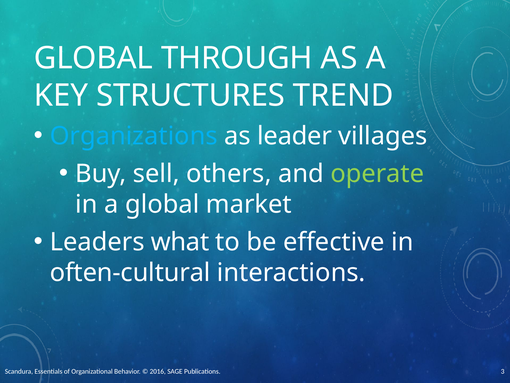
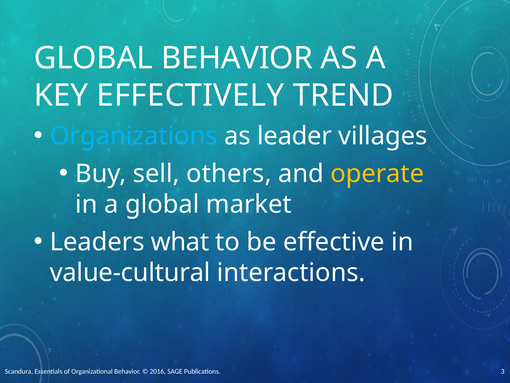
GLOBAL THROUGH: THROUGH -> BEHAVIOR
STRUCTURES: STRUCTURES -> EFFECTIVELY
operate colour: light green -> yellow
often-cultural: often-cultural -> value-cultural
